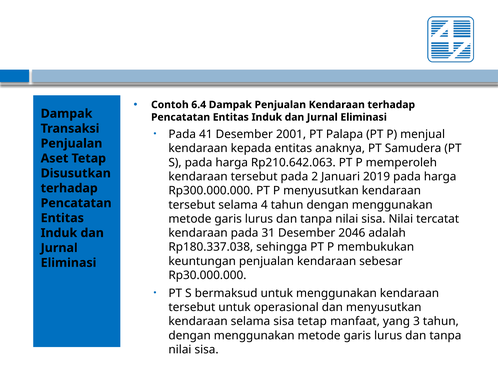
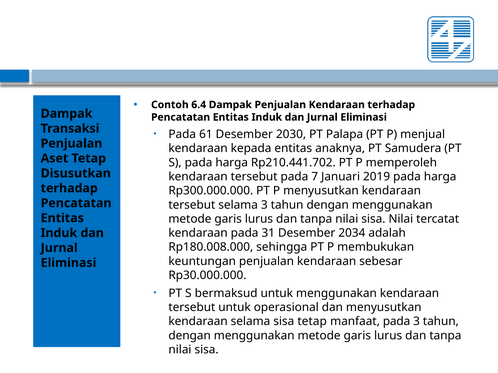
41: 41 -> 61
2001: 2001 -> 2030
Rp210.642.063: Rp210.642.063 -> Rp210.441.702
2: 2 -> 7
selama 4: 4 -> 3
2046: 2046 -> 2034
Rp180.337.038: Rp180.337.038 -> Rp180.008.000
manfaat yang: yang -> pada
